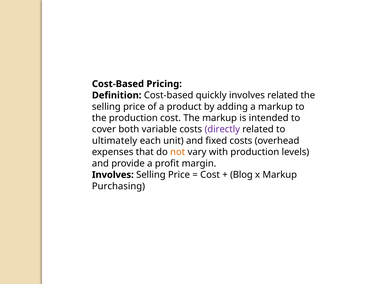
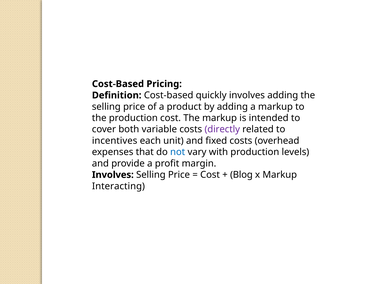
involves related: related -> adding
ultimately: ultimately -> incentives
not colour: orange -> blue
Purchasing: Purchasing -> Interacting
